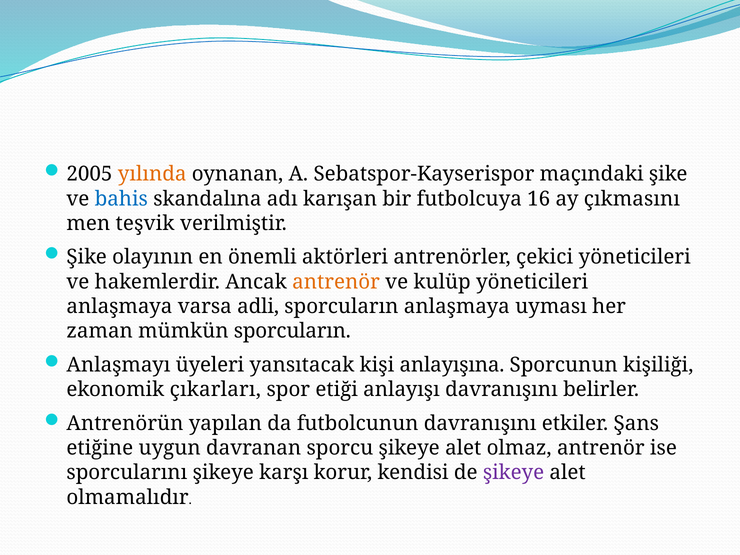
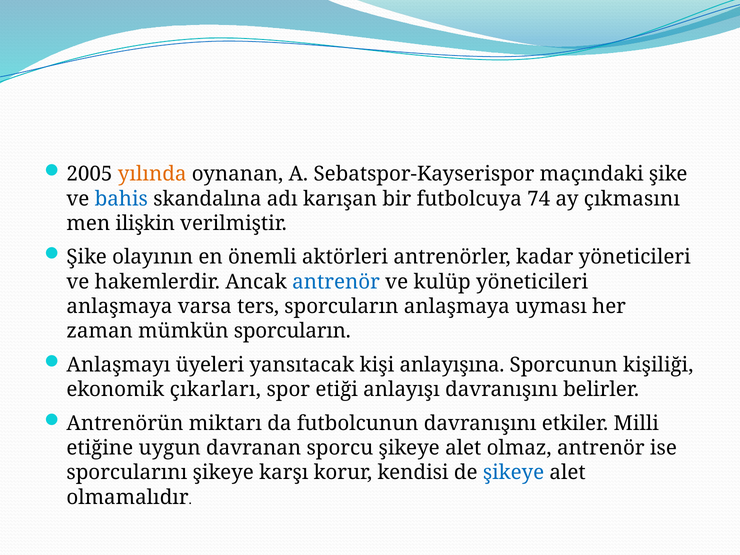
16: 16 -> 74
teşvik: teşvik -> ilişkin
çekici: çekici -> kadar
antrenör at (336, 282) colour: orange -> blue
adli: adli -> ters
yapılan: yapılan -> miktarı
Şans: Şans -> Milli
şikeye at (514, 473) colour: purple -> blue
